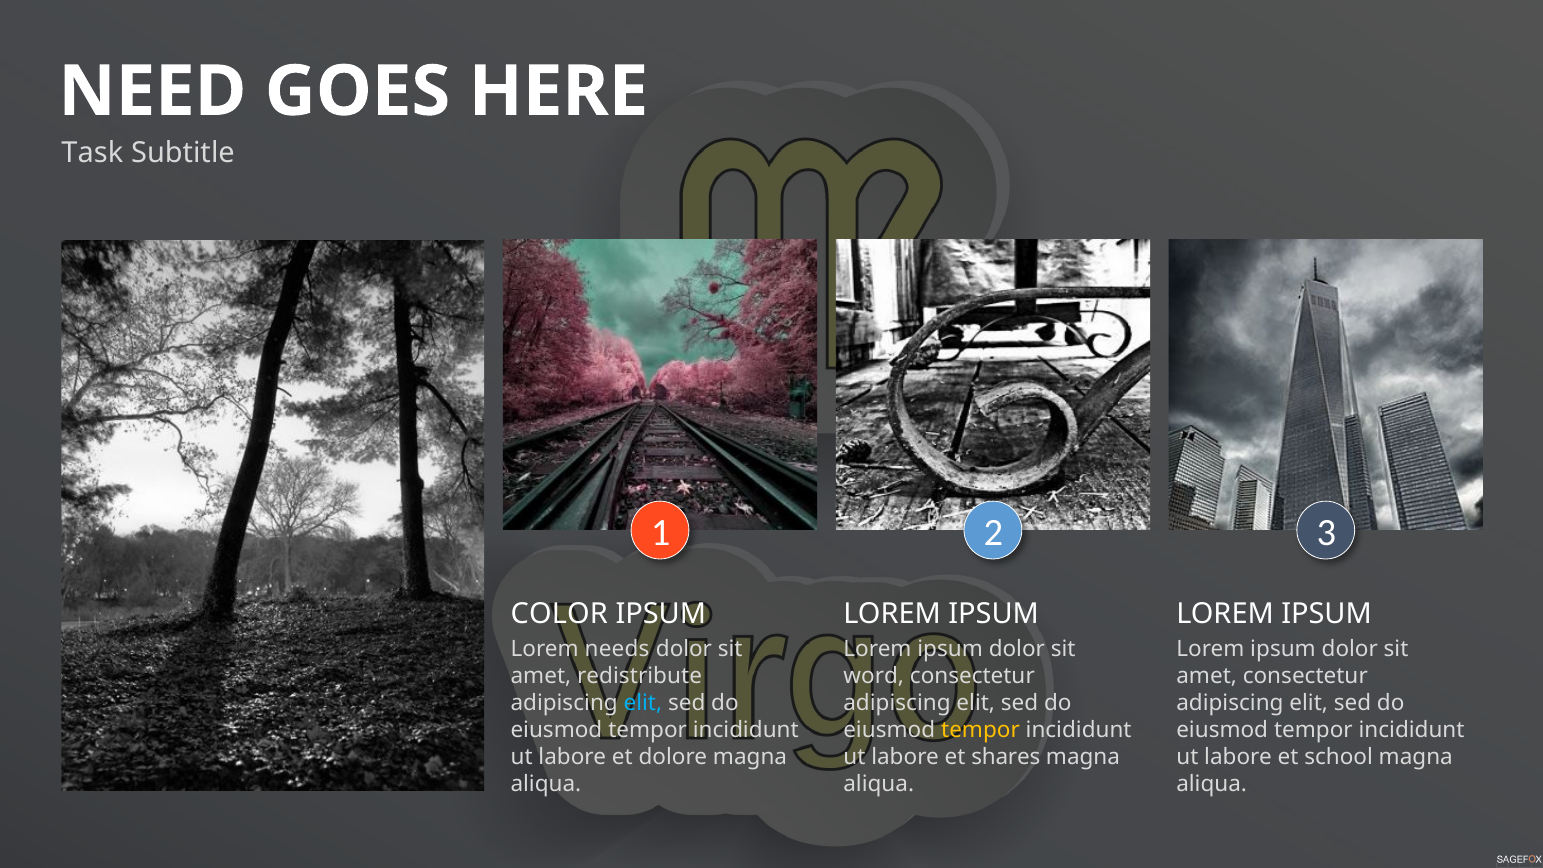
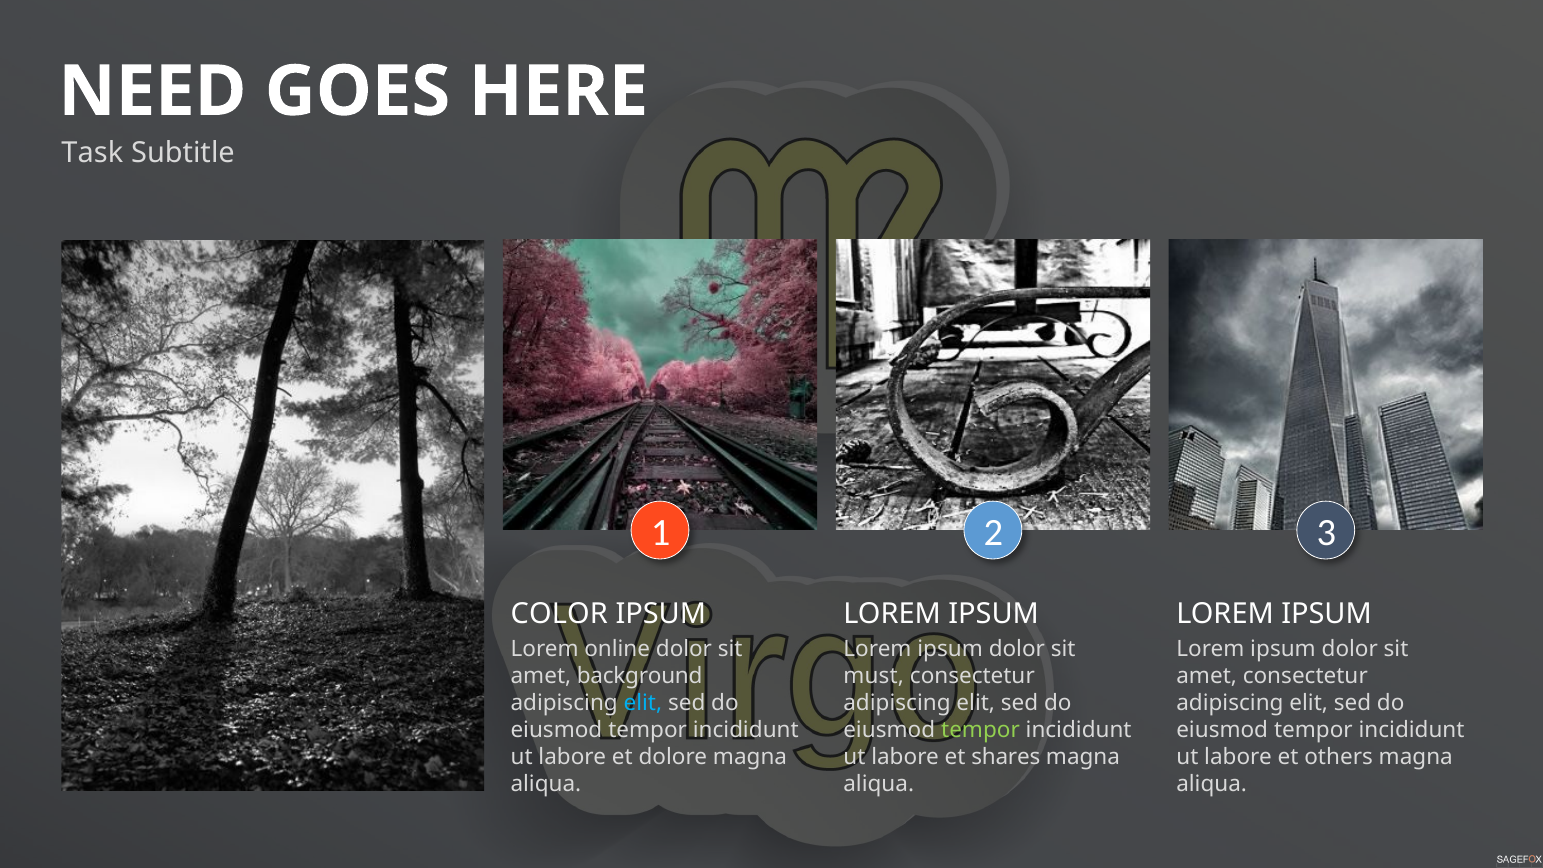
needs: needs -> online
redistribute: redistribute -> background
word: word -> must
tempor at (980, 730) colour: yellow -> light green
school: school -> others
